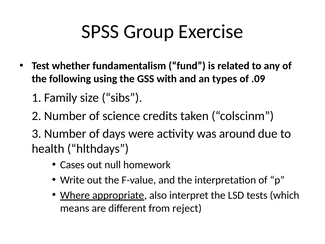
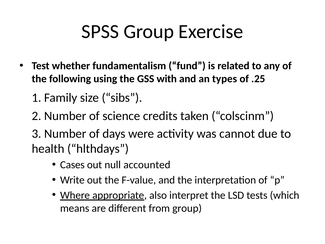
.09: .09 -> .25
around: around -> cannot
homework: homework -> accounted
from reject: reject -> group
